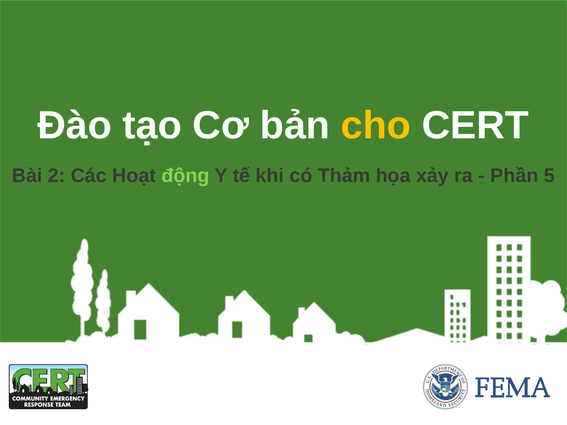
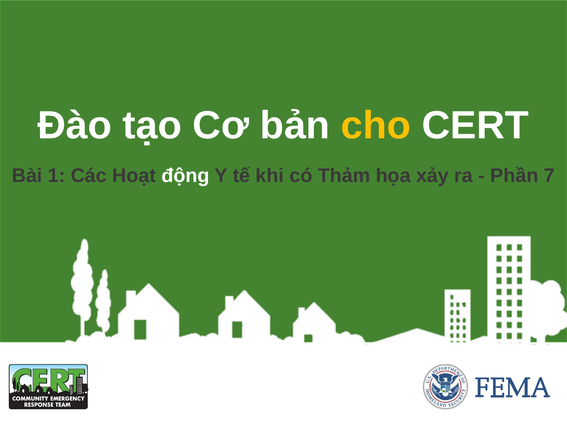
2: 2 -> 1
động colour: light green -> white
5: 5 -> 7
